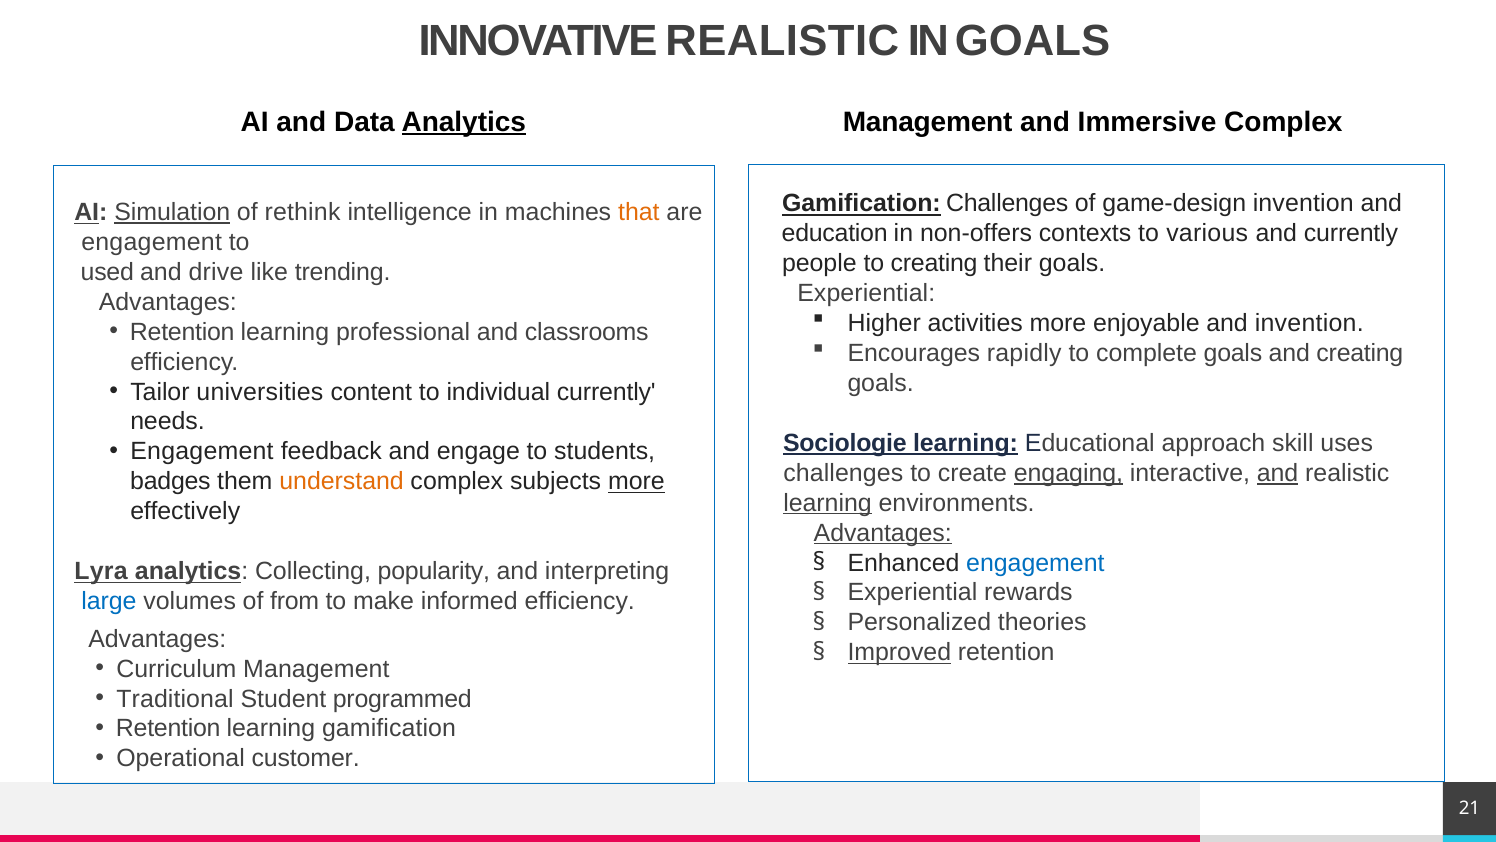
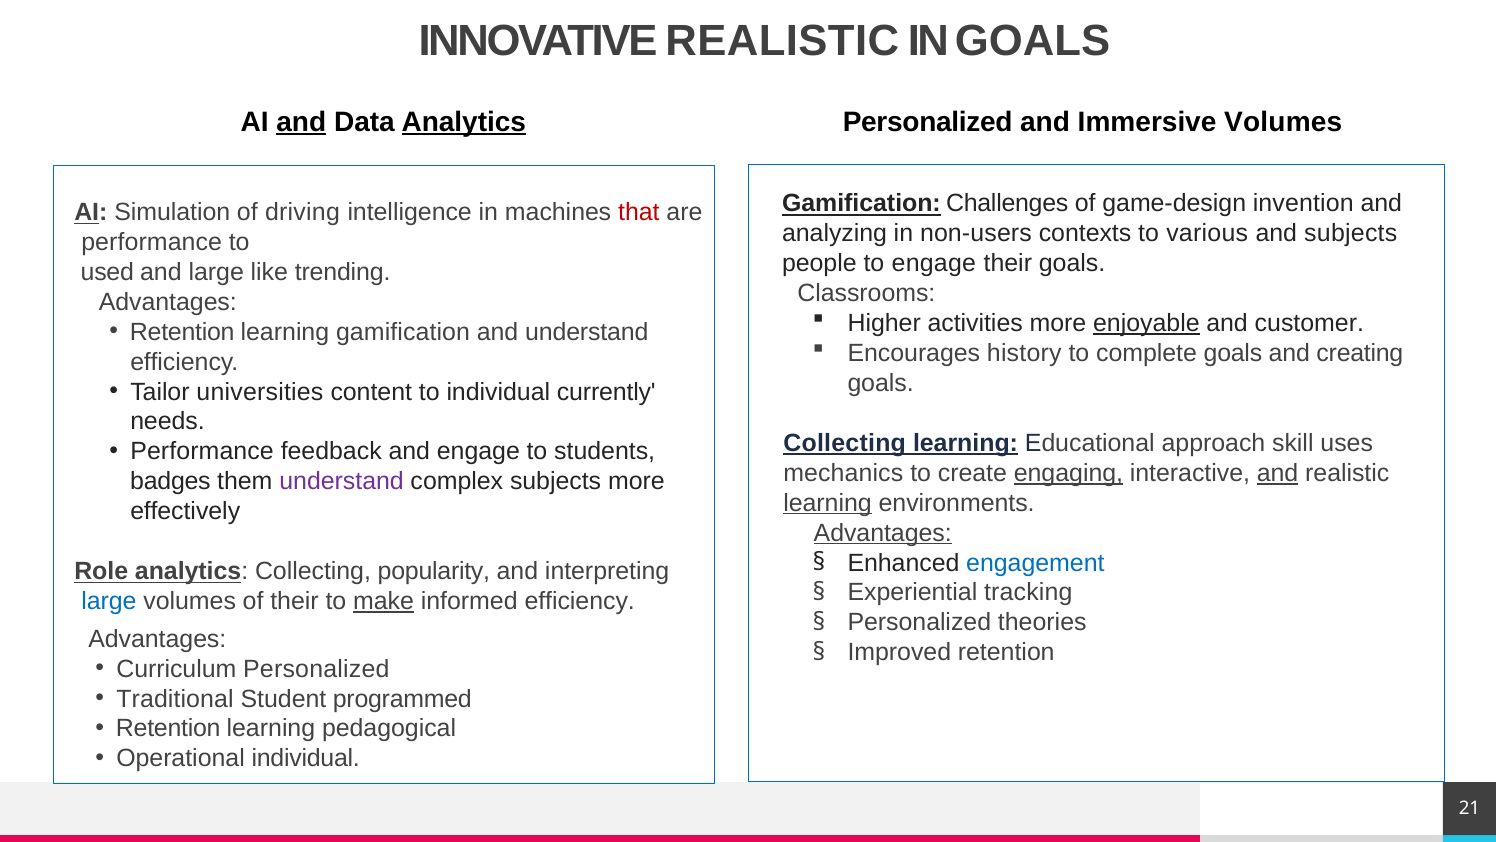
and at (301, 122) underline: none -> present
Management at (928, 122): Management -> Personalized
Immersive Complex: Complex -> Volumes
Simulation underline: present -> none
rethink: rethink -> driving
that colour: orange -> red
education: education -> analyzing
non-offers: non-offers -> non-users
and currently: currently -> subjects
engagement at (152, 242): engagement -> performance
to creating: creating -> engage
and drive: drive -> large
Experiential at (866, 293): Experiential -> Classrooms
enjoyable underline: none -> present
and invention: invention -> customer
learning professional: professional -> gamification
and classrooms: classrooms -> understand
rapidly: rapidly -> history
Sociologie at (845, 443): Sociologie -> Collecting
Engagement at (202, 451): Engagement -> Performance
challenges at (843, 473): challenges -> mechanics
understand at (342, 481) colour: orange -> purple
more at (636, 481) underline: present -> none
Lyra: Lyra -> Role
rewards: rewards -> tracking
of from: from -> their
make underline: none -> present
Improved underline: present -> none
Curriculum Management: Management -> Personalized
learning gamification: gamification -> pedagogical
Operational customer: customer -> individual
